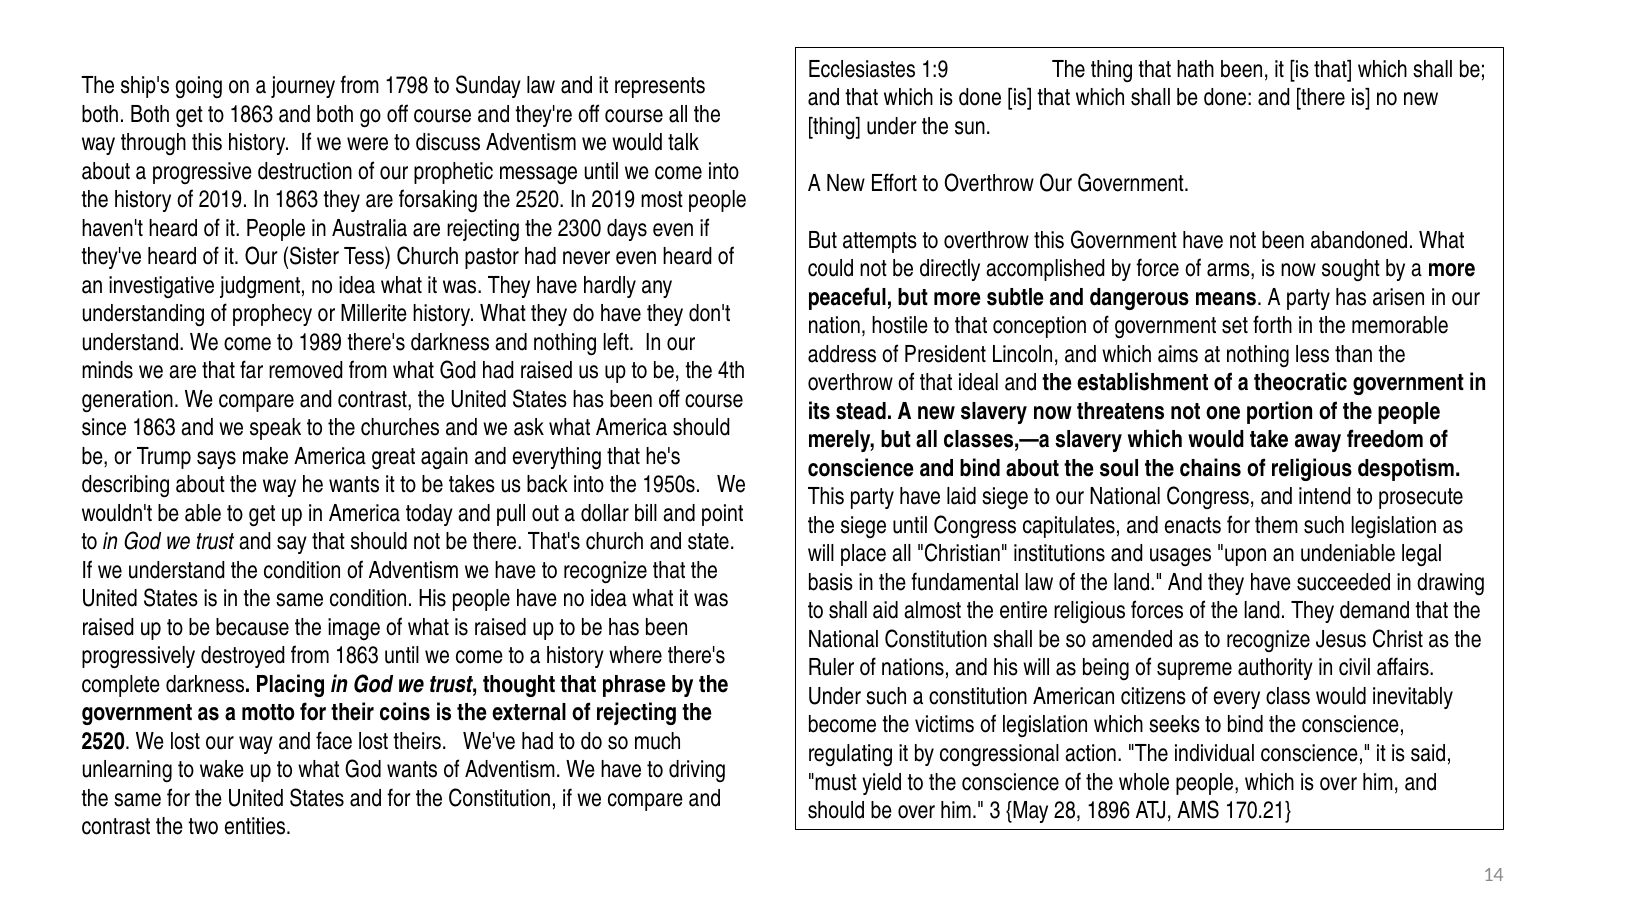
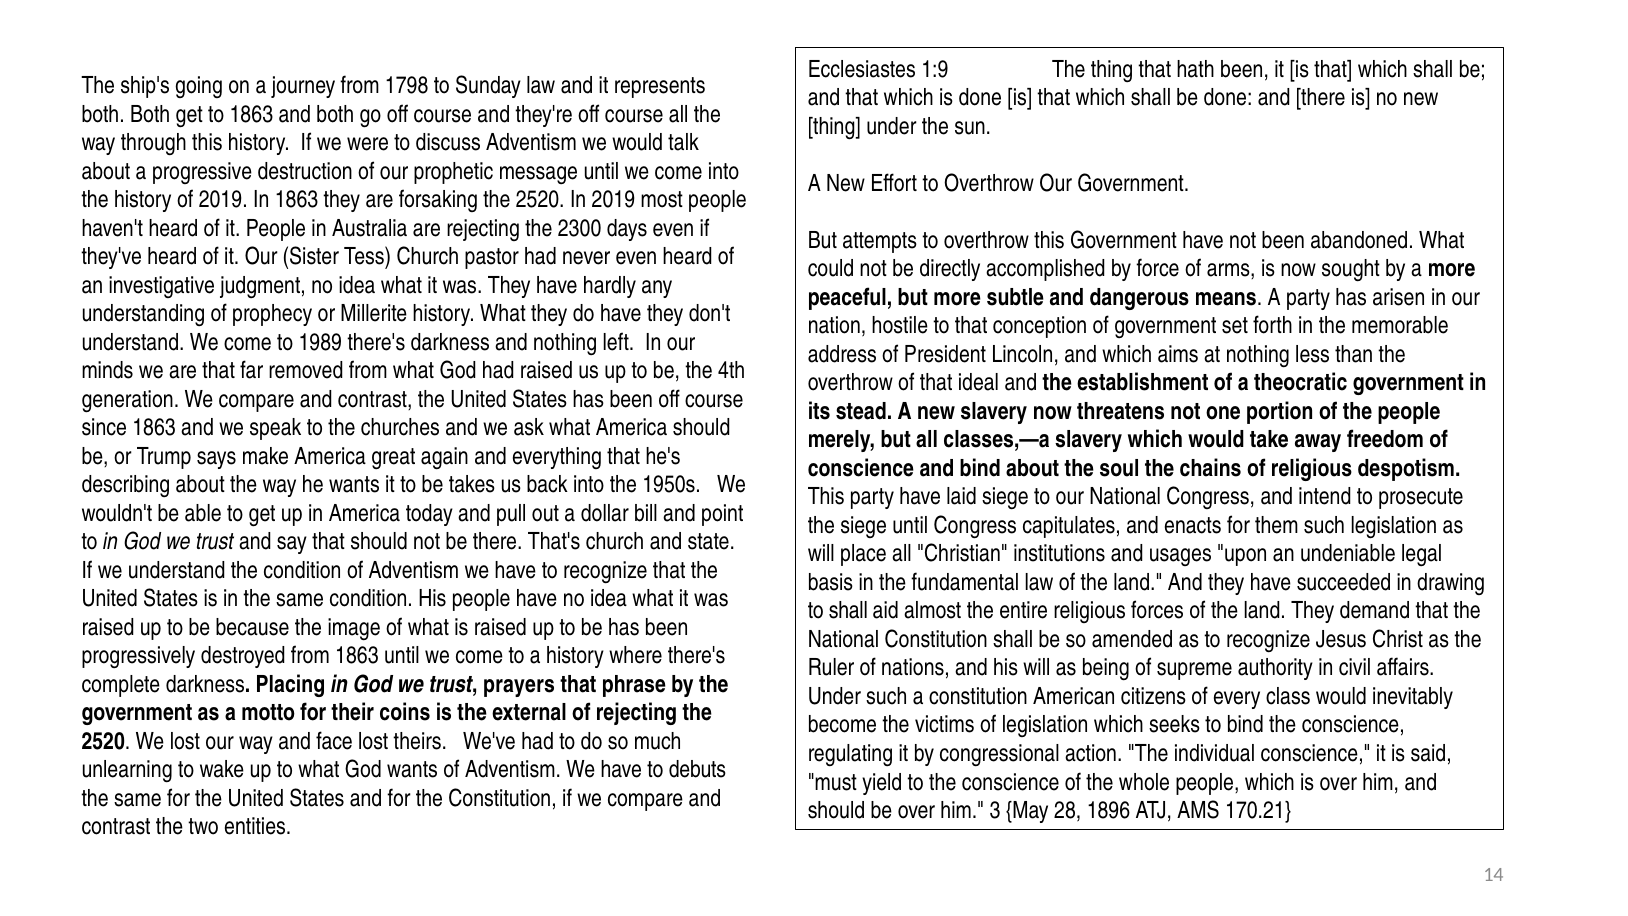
thought: thought -> prayers
driving: driving -> debuts
